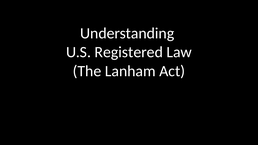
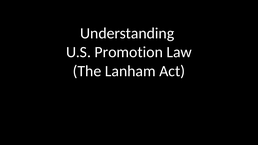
Registered: Registered -> Promotion
